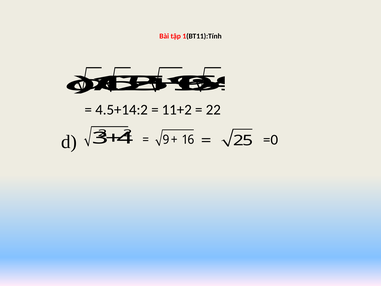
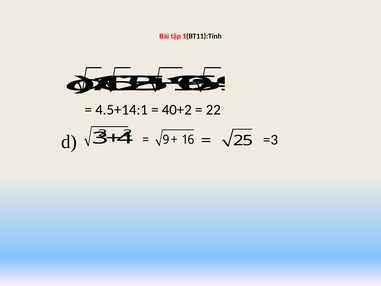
4.5+14:2: 4.5+14:2 -> 4.5+14:1
11+2: 11+2 -> 40+2
=0: =0 -> =3
